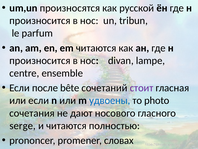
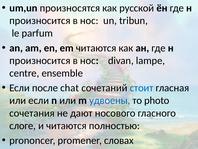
bête: bête -> chat
стоит colour: purple -> blue
serge: serge -> слоге
